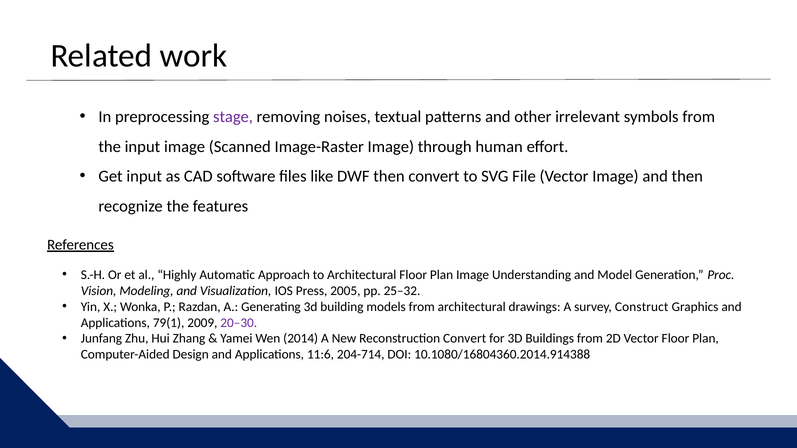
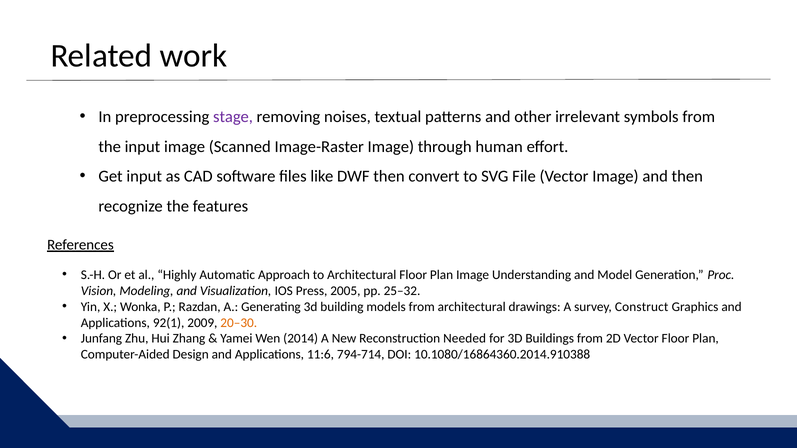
79(1: 79(1 -> 92(1
20–30 colour: purple -> orange
Reconstruction Convert: Convert -> Needed
204-714: 204-714 -> 794-714
10.1080/16804360.2014.914388: 10.1080/16804360.2014.914388 -> 10.1080/16864360.2014.910388
